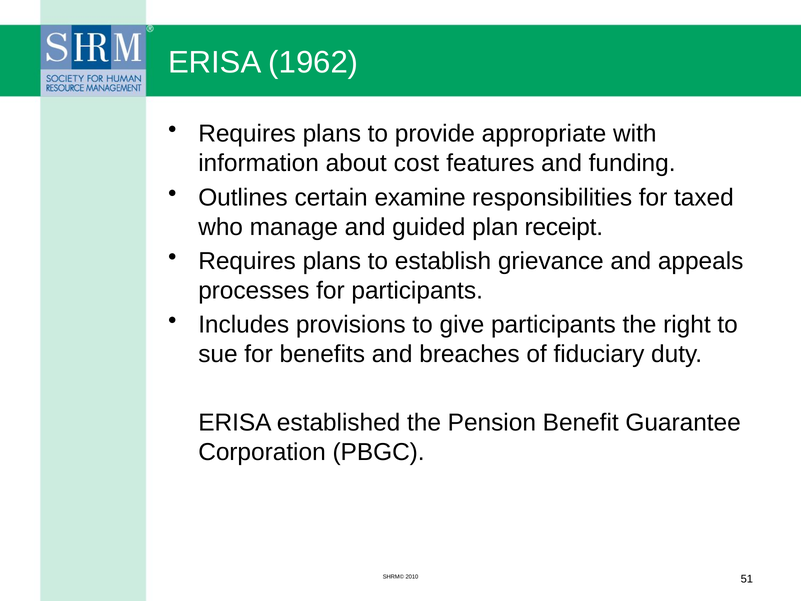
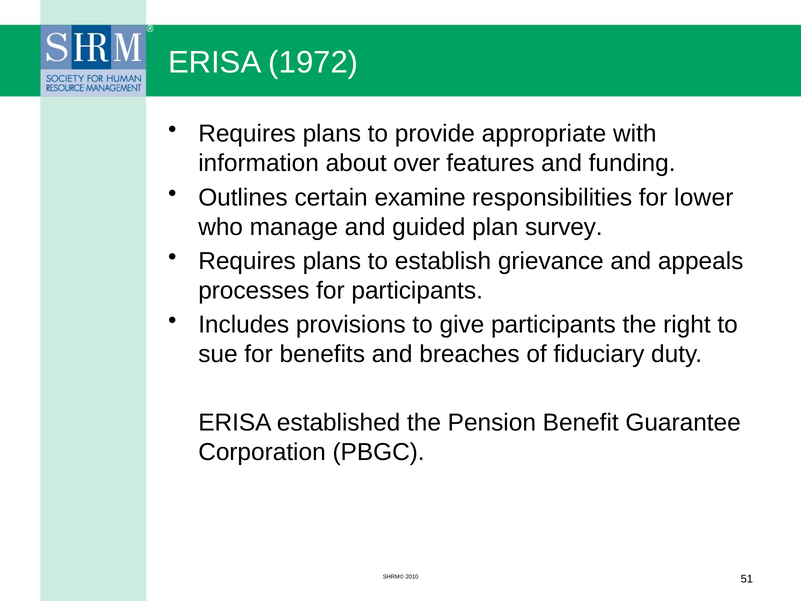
1962: 1962 -> 1972
cost: cost -> over
taxed: taxed -> lower
receipt: receipt -> survey
